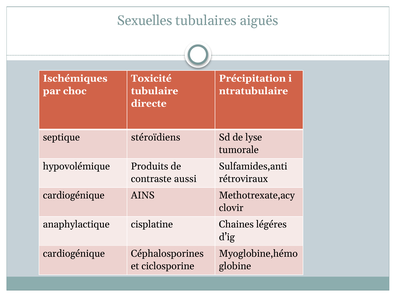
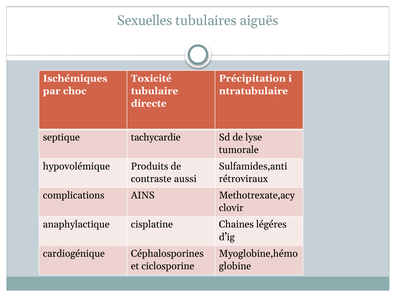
stéroïdiens: stéroïdiens -> tachycardie
cardiogénique at (74, 195): cardiogénique -> complications
